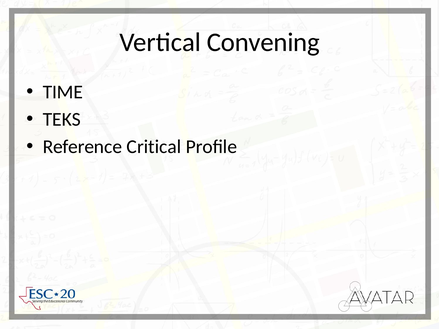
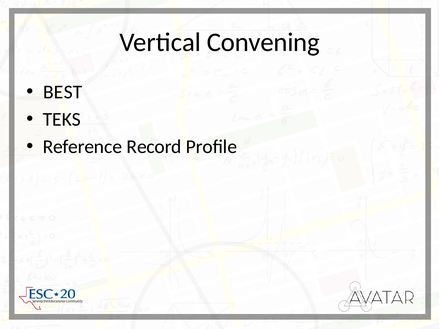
TIME: TIME -> BEST
Critical: Critical -> Record
